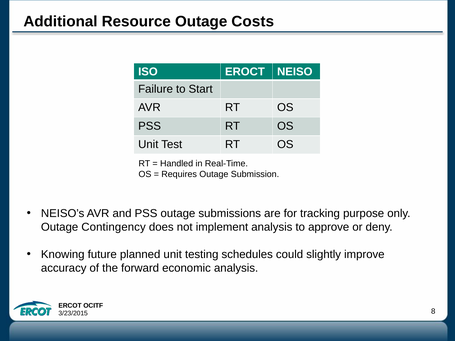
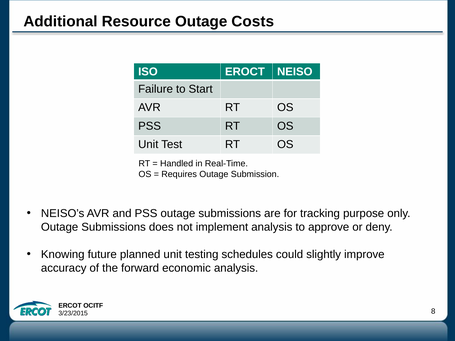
Contingency at (114, 227): Contingency -> Submissions
